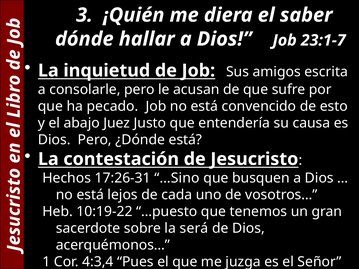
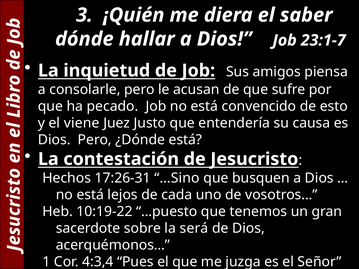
escrita: escrita -> piensa
abajo: abajo -> viene
